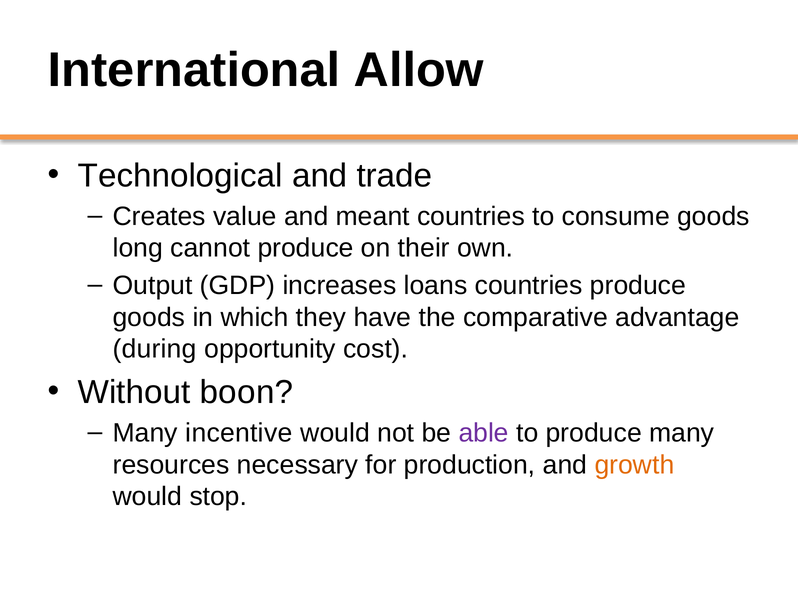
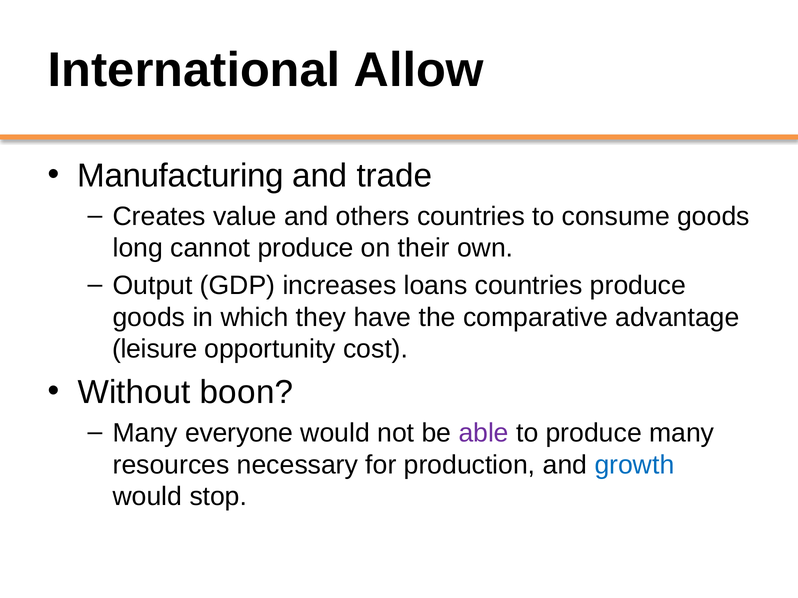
Technological: Technological -> Manufacturing
meant: meant -> others
during: during -> leisure
incentive: incentive -> everyone
growth colour: orange -> blue
